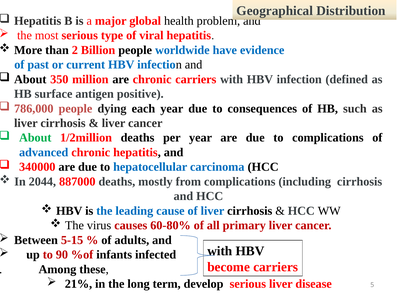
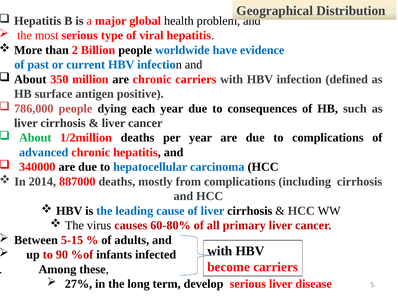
2044: 2044 -> 2014
21%: 21% -> 27%
